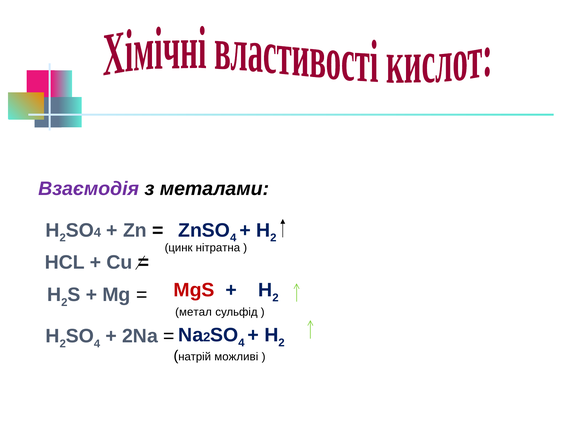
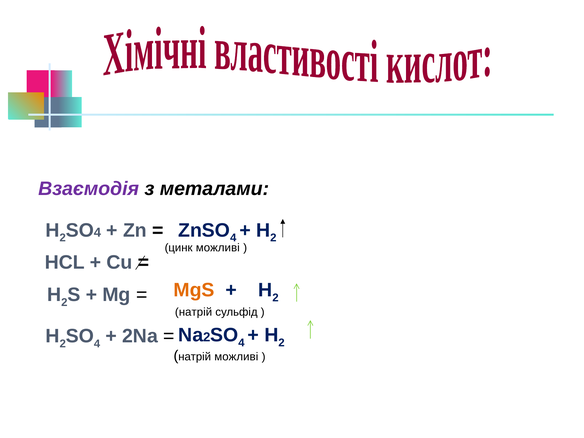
цинк нітратна: нітратна -> можливі
MgS colour: red -> orange
метал at (194, 312): метал -> натрій
